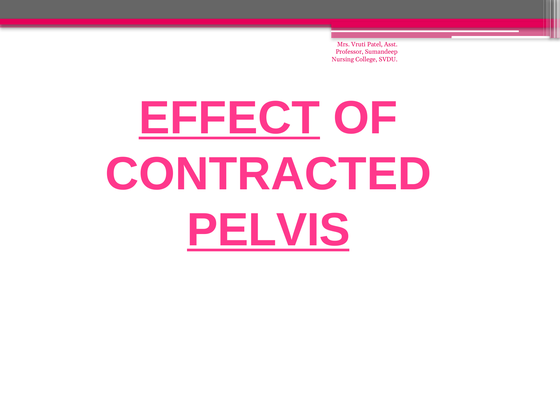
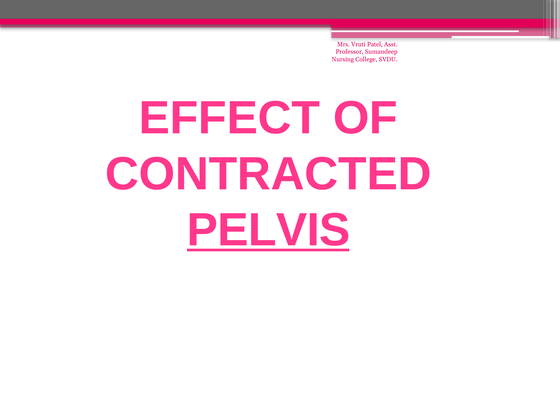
EFFECT underline: present -> none
